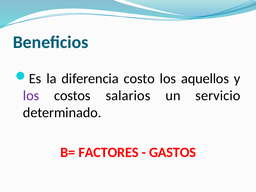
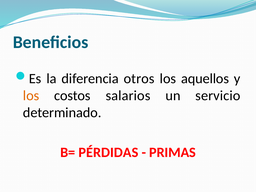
costo: costo -> otros
los at (31, 96) colour: purple -> orange
FACTORES: FACTORES -> PÉRDIDAS
GASTOS: GASTOS -> PRIMAS
